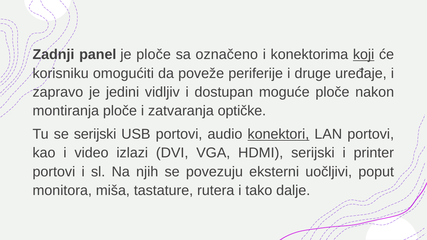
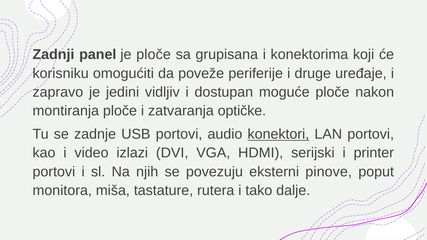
označeno: označeno -> grupisana
koji underline: present -> none
se serijski: serijski -> zadnje
uočljivi: uočljivi -> pinove
